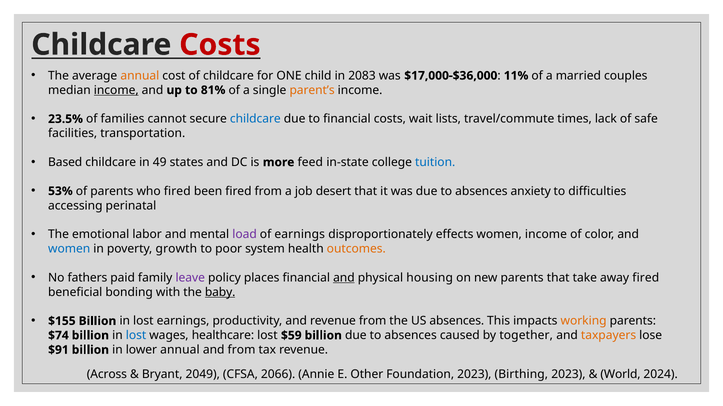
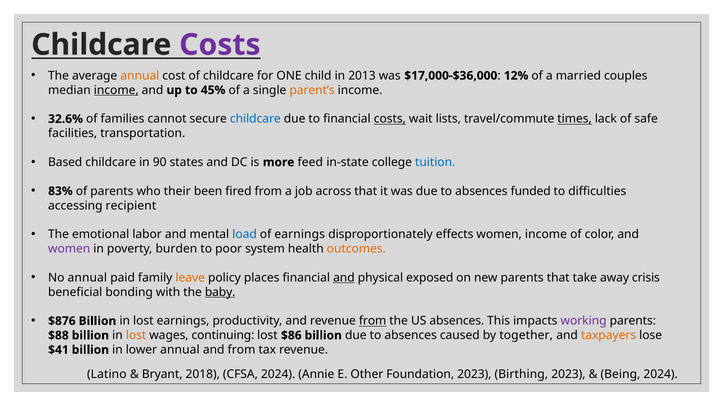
Costs at (220, 45) colour: red -> purple
2083: 2083 -> 2013
11%: 11% -> 12%
81%: 81% -> 45%
23.5%: 23.5% -> 32.6%
costs at (390, 119) underline: none -> present
times underline: none -> present
49: 49 -> 90
53%: 53% -> 83%
who fired: fired -> their
desert: desert -> across
anxiety: anxiety -> funded
perinatal: perinatal -> recipient
load colour: purple -> blue
women at (69, 249) colour: blue -> purple
growth: growth -> burden
No fathers: fathers -> annual
leave colour: purple -> orange
housing: housing -> exposed
away fired: fired -> crisis
$155: $155 -> $876
from at (373, 322) underline: none -> present
working colour: orange -> purple
$74: $74 -> $88
lost at (136, 336) colour: blue -> orange
healthcare: healthcare -> continuing
$59: $59 -> $86
$91: $91 -> $41
Across: Across -> Latino
2049: 2049 -> 2018
CFSA 2066: 2066 -> 2024
World: World -> Being
